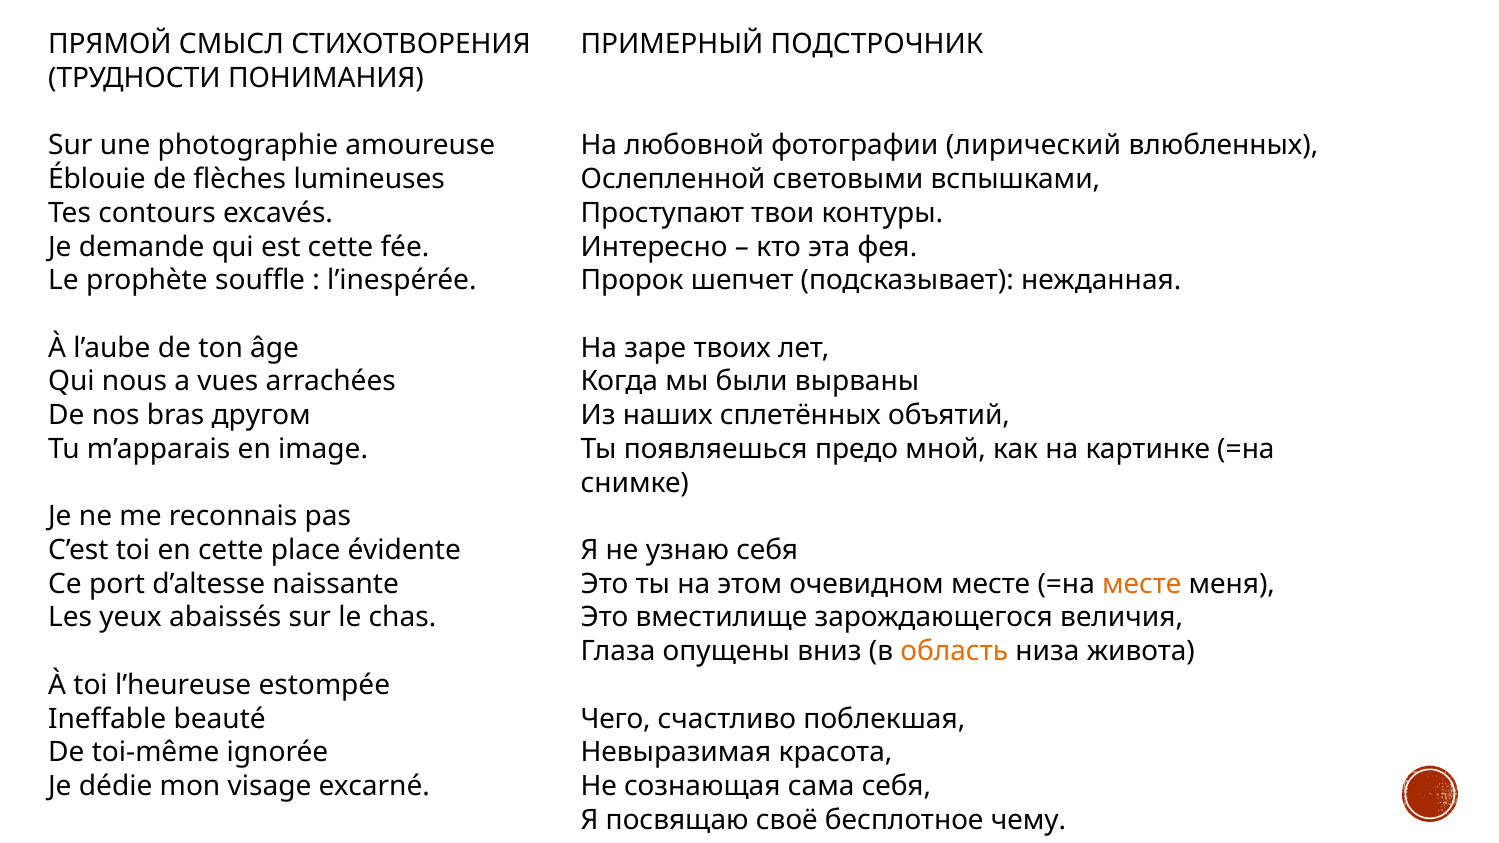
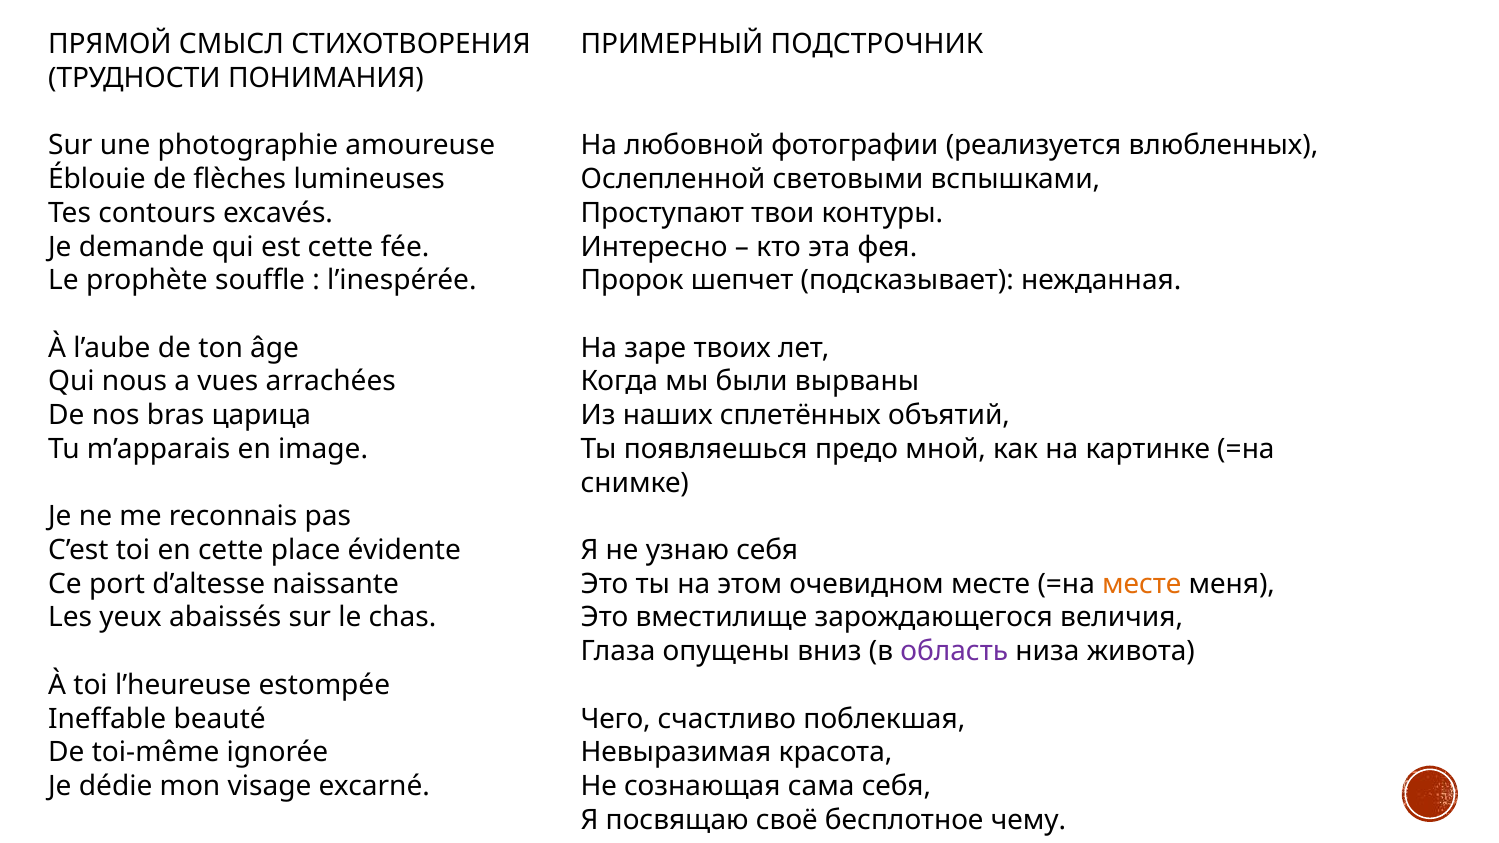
лирический: лирический -> реализуется
другом: другом -> царица
область colour: orange -> purple
